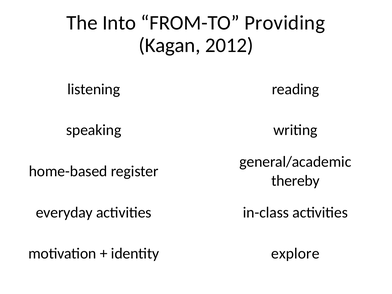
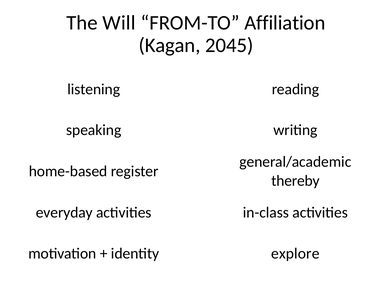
Into: Into -> Will
Providing: Providing -> Affiliation
2012: 2012 -> 2045
